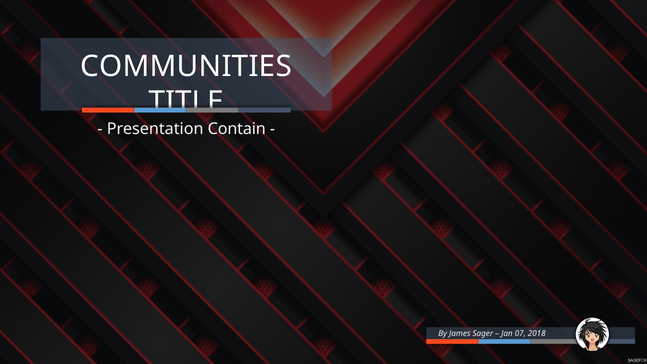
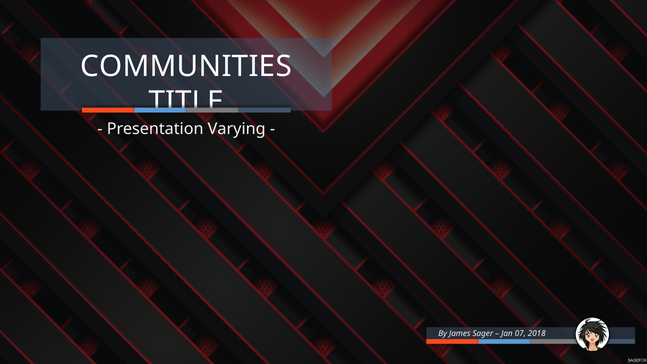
Contain: Contain -> Varying
